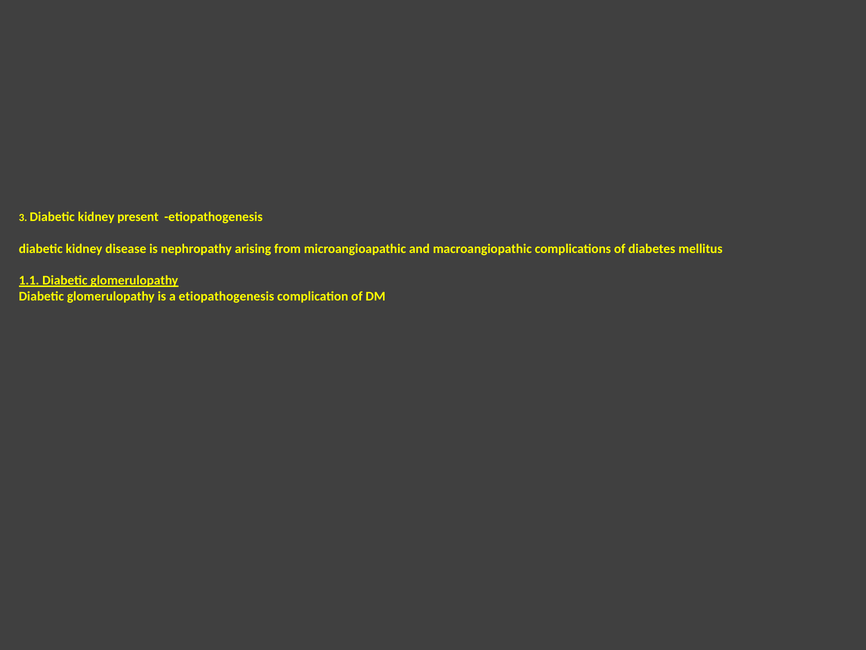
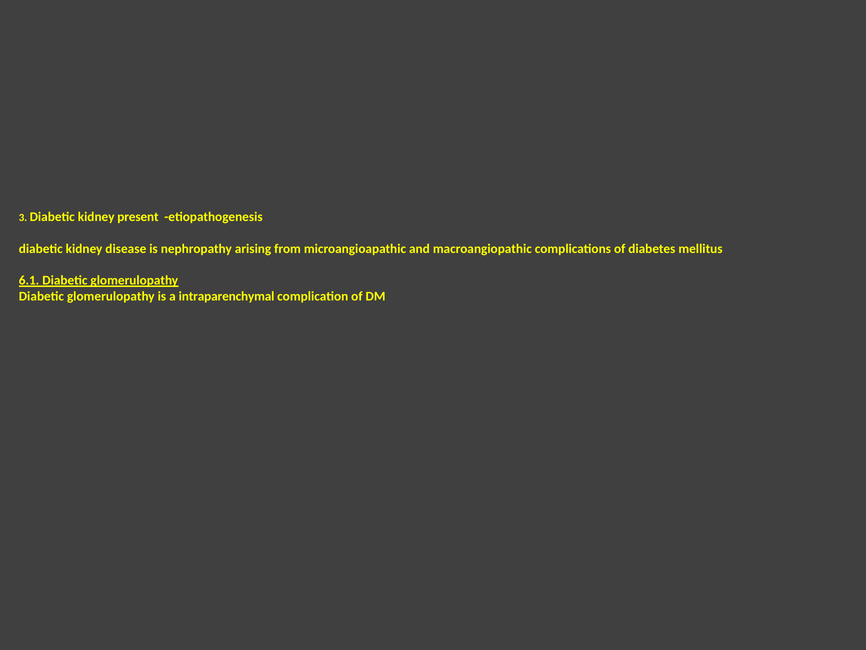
1.1: 1.1 -> 6.1
a etiopathogenesis: etiopathogenesis -> intraparenchymal
